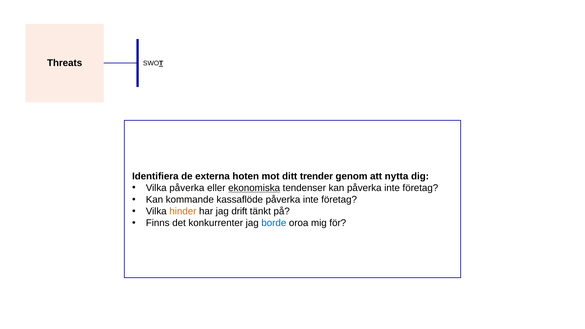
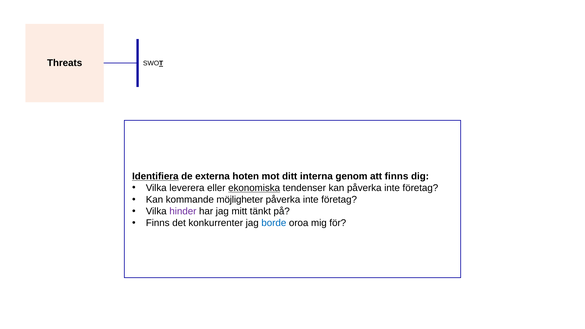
Identifiera underline: none -> present
trender: trender -> interna
att nytta: nytta -> finns
Vilka påverka: påverka -> leverera
kassaflöde: kassaflöde -> möjligheter
hinder colour: orange -> purple
drift: drift -> mitt
